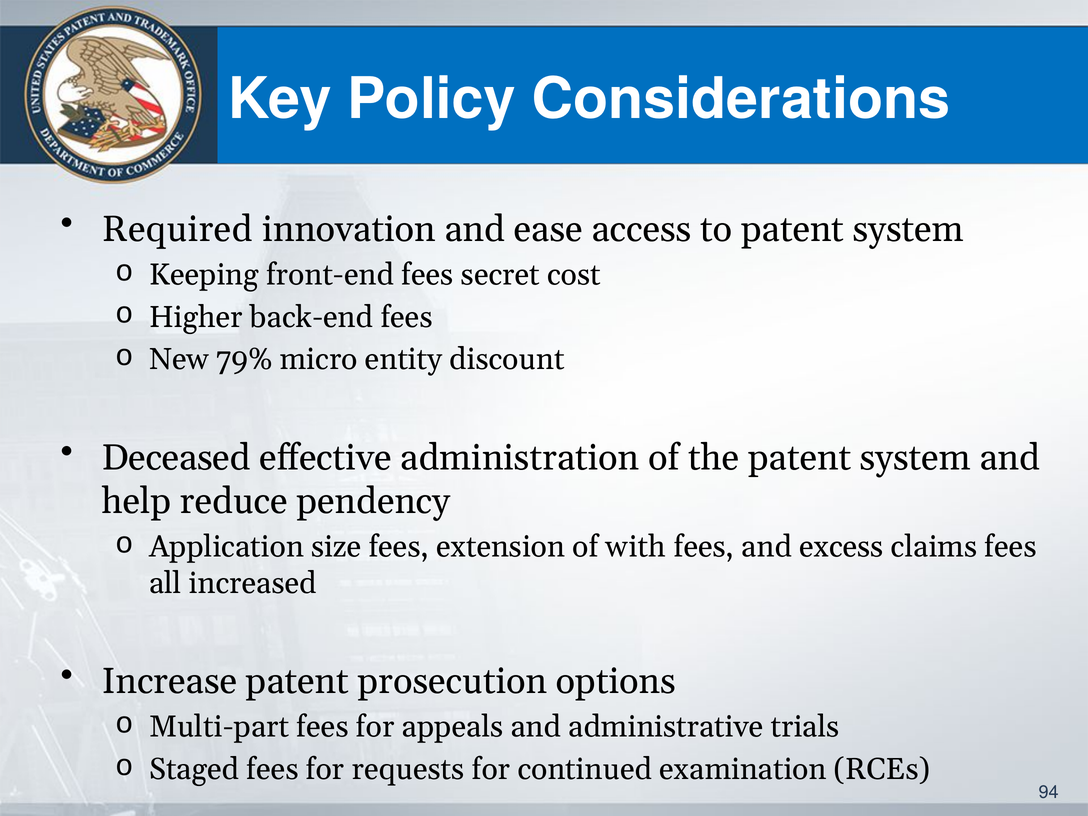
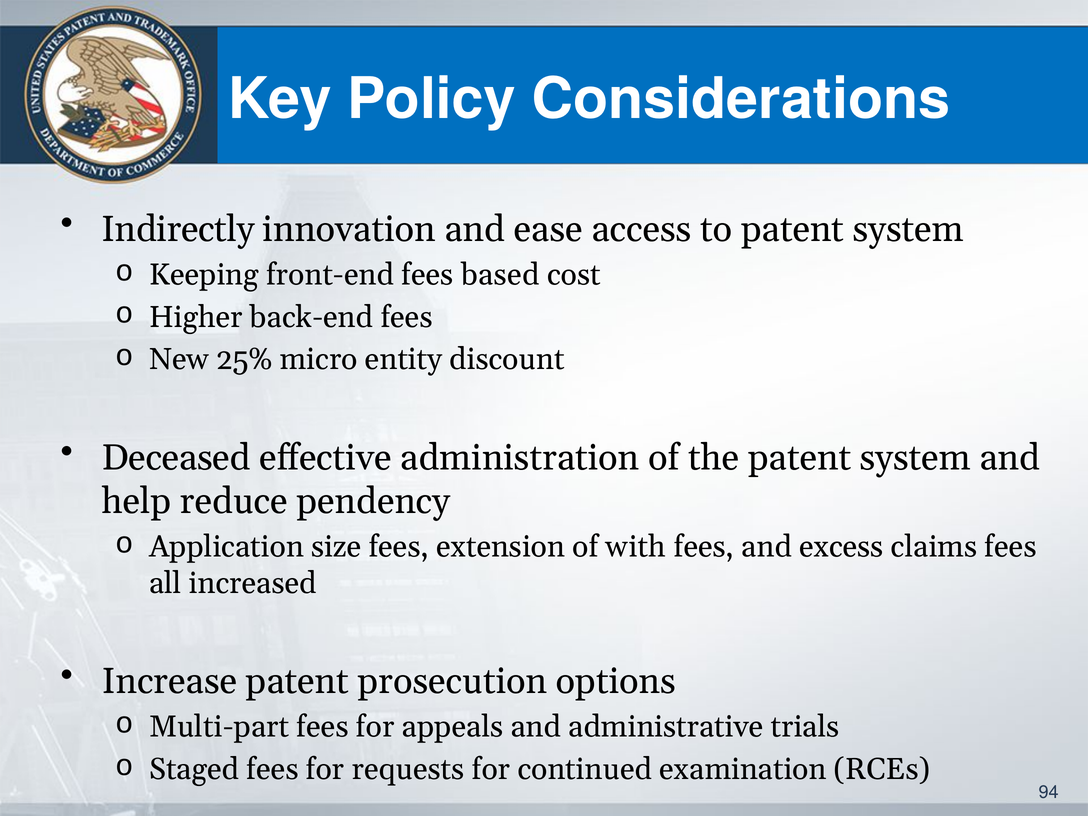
Required: Required -> Indirectly
secret: secret -> based
79%: 79% -> 25%
